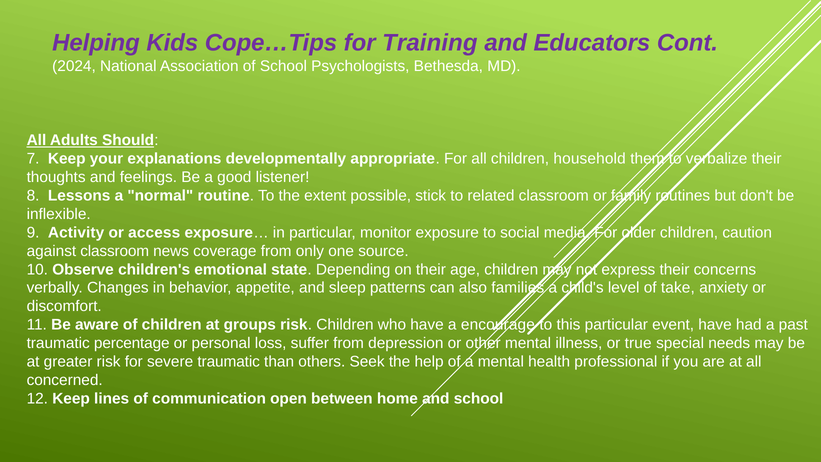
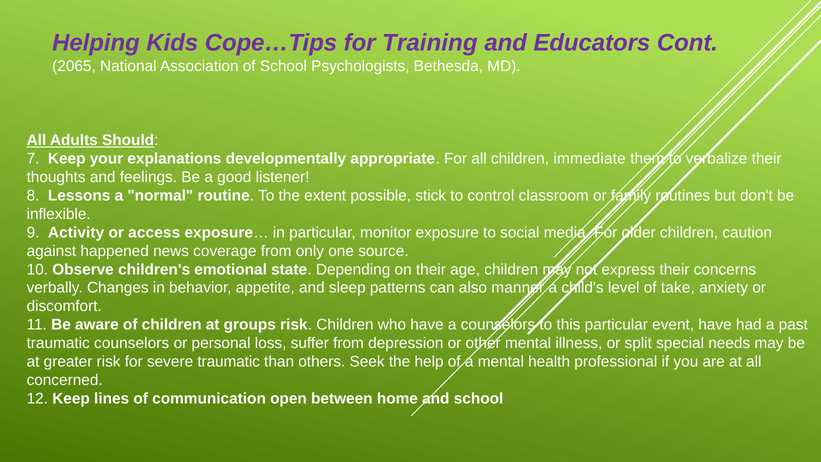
2024: 2024 -> 2065
household: household -> immediate
related: related -> control
against classroom: classroom -> happened
families: families -> manner
a encourage: encourage -> counselors
traumatic percentage: percentage -> counselors
true: true -> split
